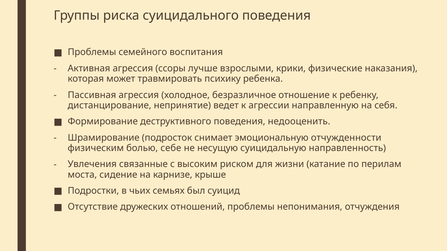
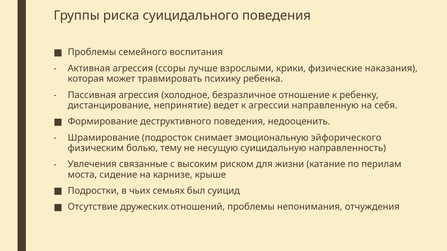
отчужденности: отчужденности -> эйфорического
себе: себе -> тему
